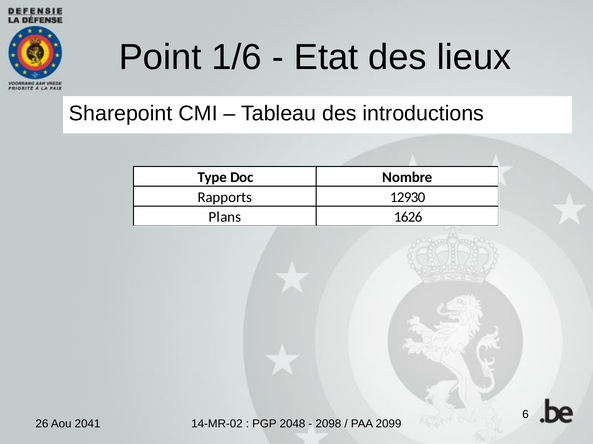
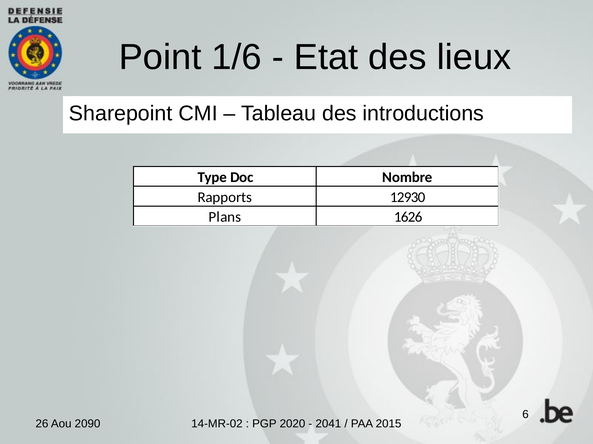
2041: 2041 -> 2090
2048: 2048 -> 2020
2098: 2098 -> 2041
2099: 2099 -> 2015
